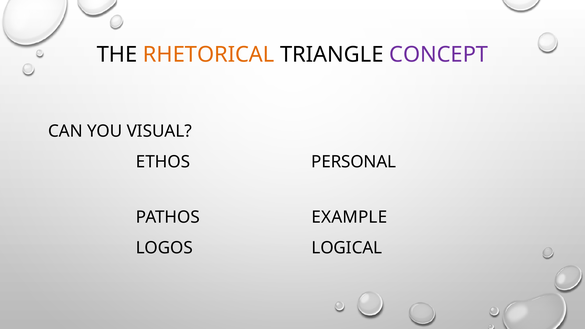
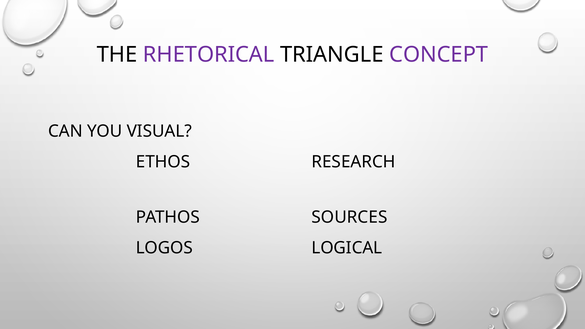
RHETORICAL colour: orange -> purple
PERSONAL: PERSONAL -> RESEARCH
EXAMPLE: EXAMPLE -> SOURCES
